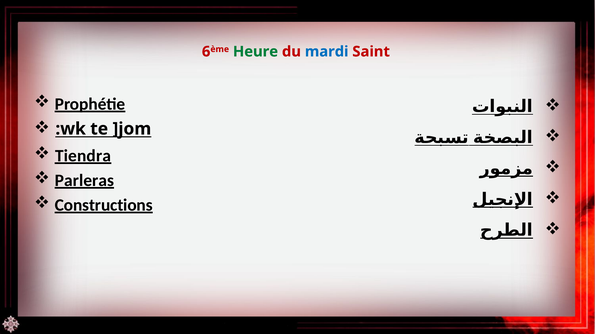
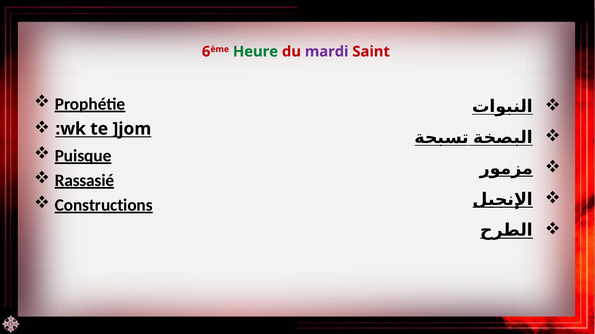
mardi colour: blue -> purple
Tiendra: Tiendra -> Puisque
Parleras: Parleras -> Rassasié
